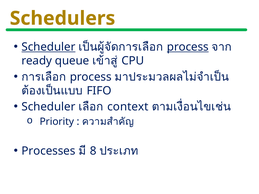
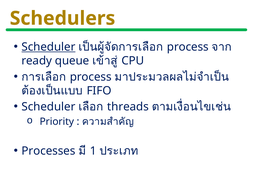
process at (188, 47) underline: present -> none
context: context -> threads
8: 8 -> 1
